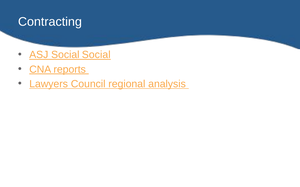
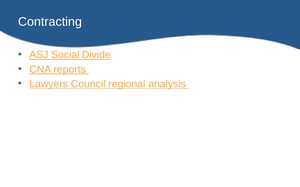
Social Social: Social -> Divide
